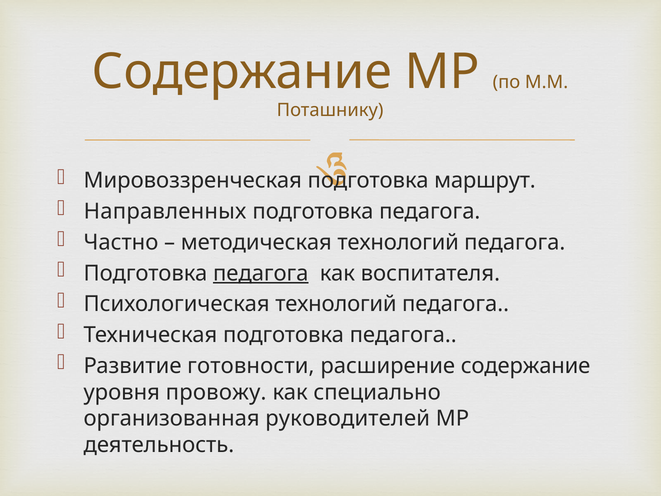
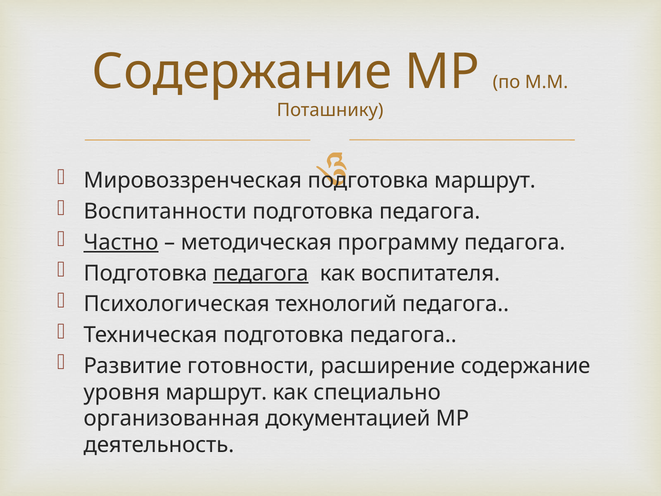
Направленных: Направленных -> Воспитанности
Частно underline: none -> present
методическая технологий: технологий -> программу
уровня провожу: провожу -> маршрут
руководителей: руководителей -> документацией
